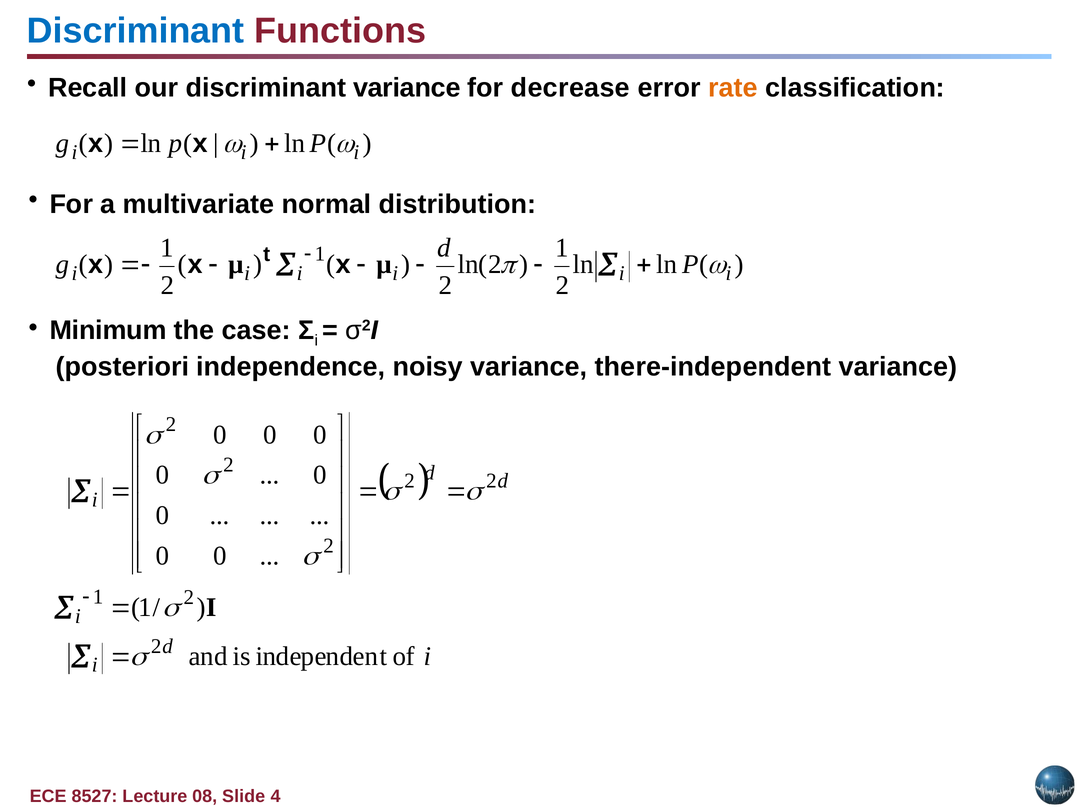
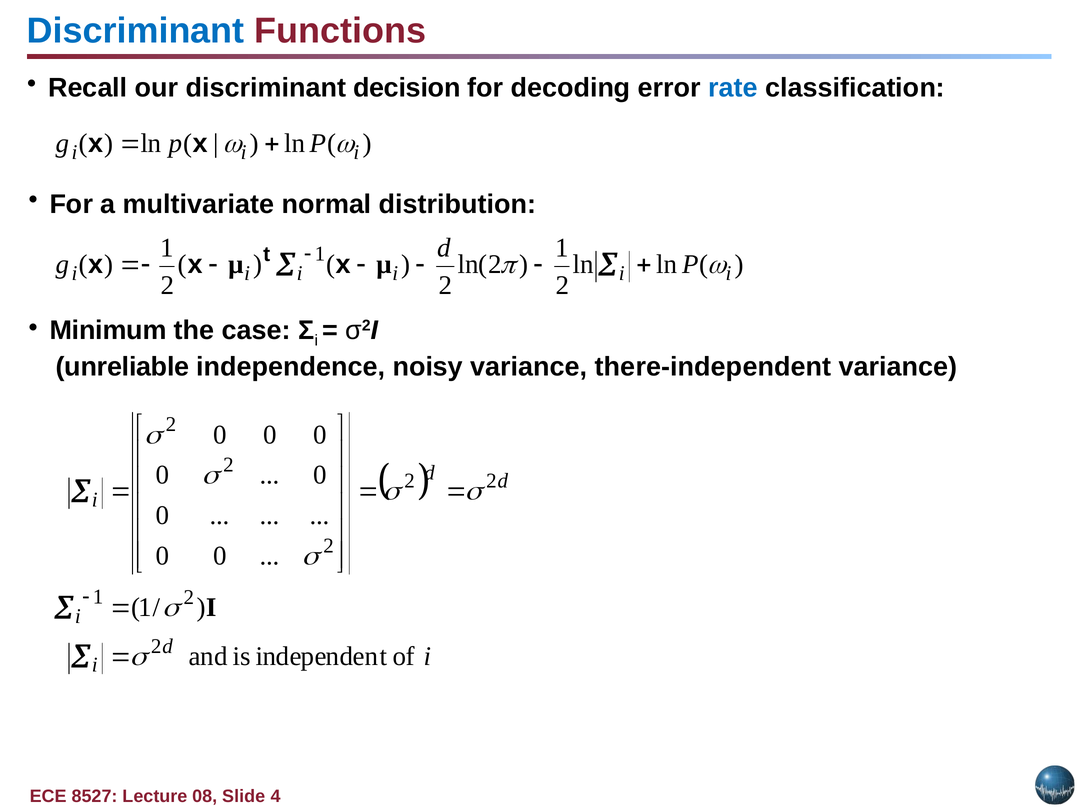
discriminant variance: variance -> decision
decrease: decrease -> decoding
rate colour: orange -> blue
posteriori: posteriori -> unreliable
